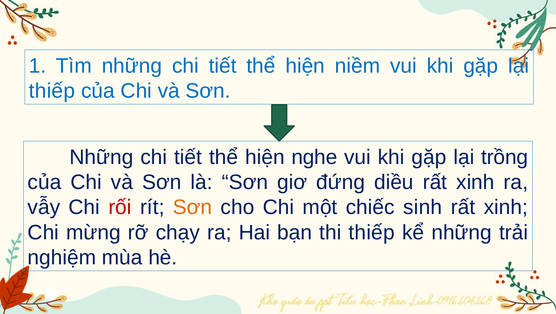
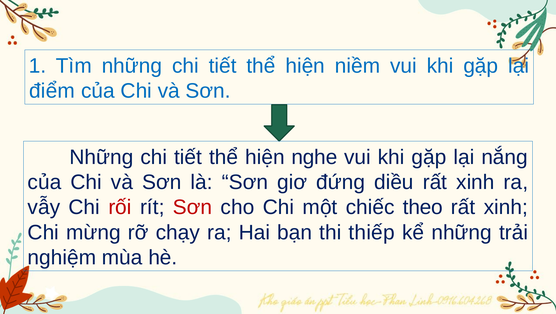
thiếp at (52, 91): thiếp -> điểm
trồng: trồng -> nắng
Sơn at (193, 207) colour: orange -> red
sinh: sinh -> theo
